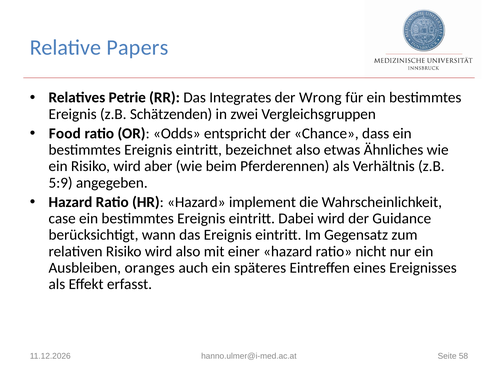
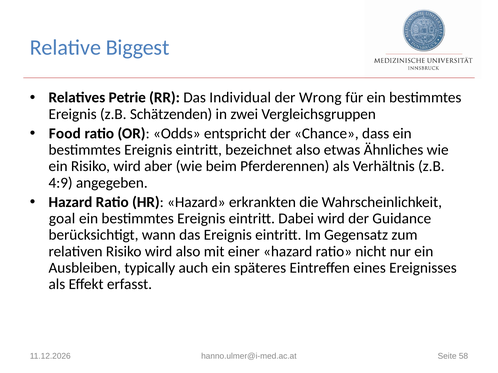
Papers: Papers -> Biggest
Integrates: Integrates -> Individual
5:9: 5:9 -> 4:9
implement: implement -> erkrankten
case: case -> goal
oranges: oranges -> typically
